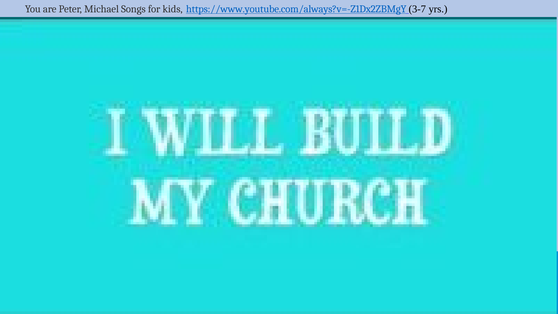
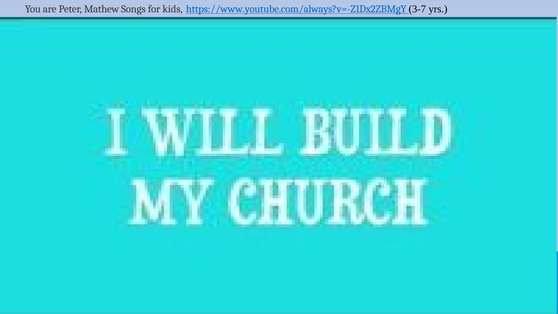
Michael: Michael -> Mathew
